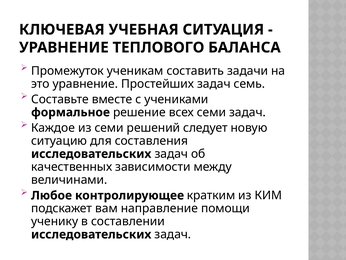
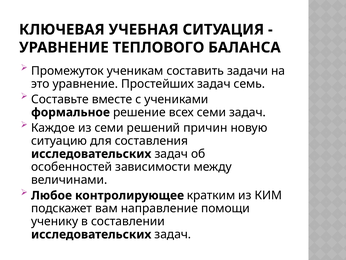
следует: следует -> причин
качественных: качественных -> особенностей
